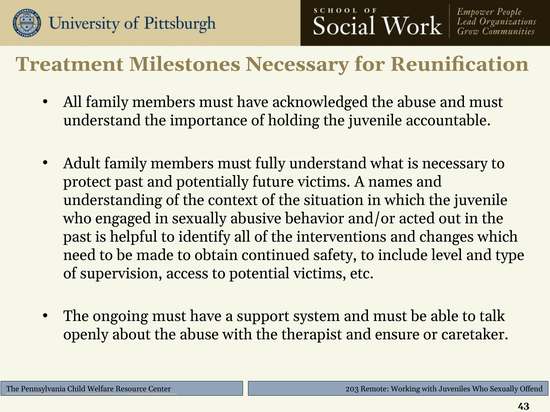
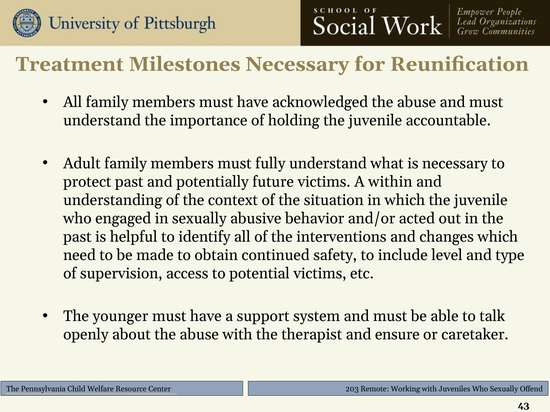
names: names -> within
ongoing: ongoing -> younger
